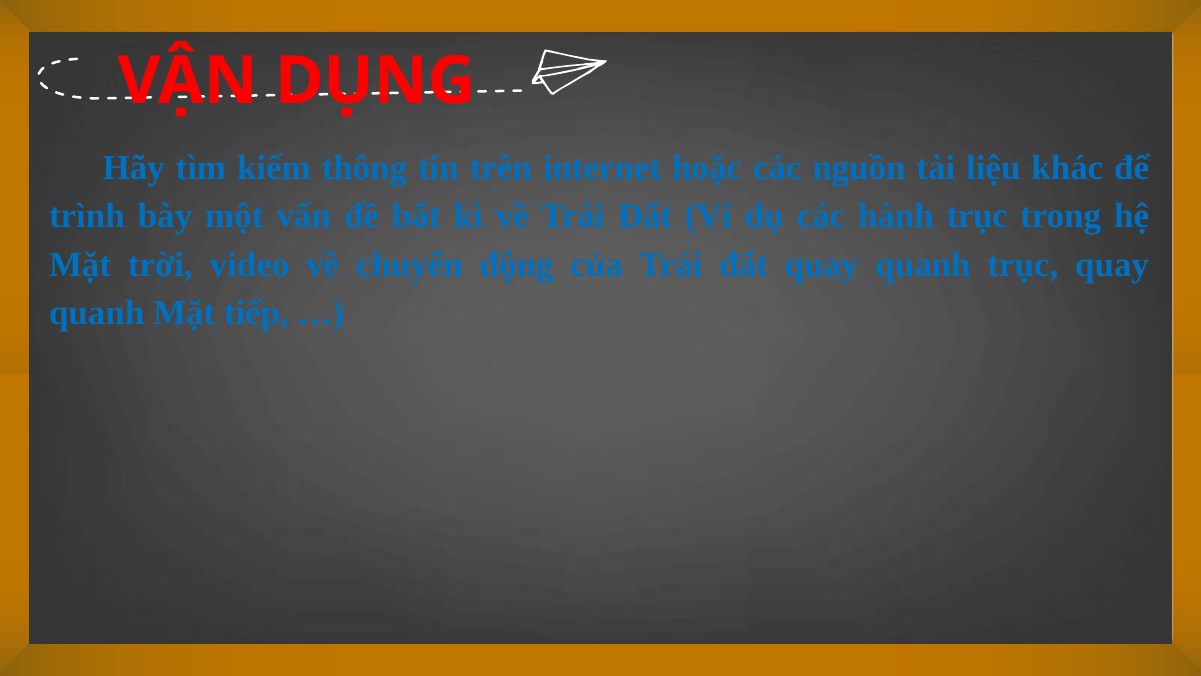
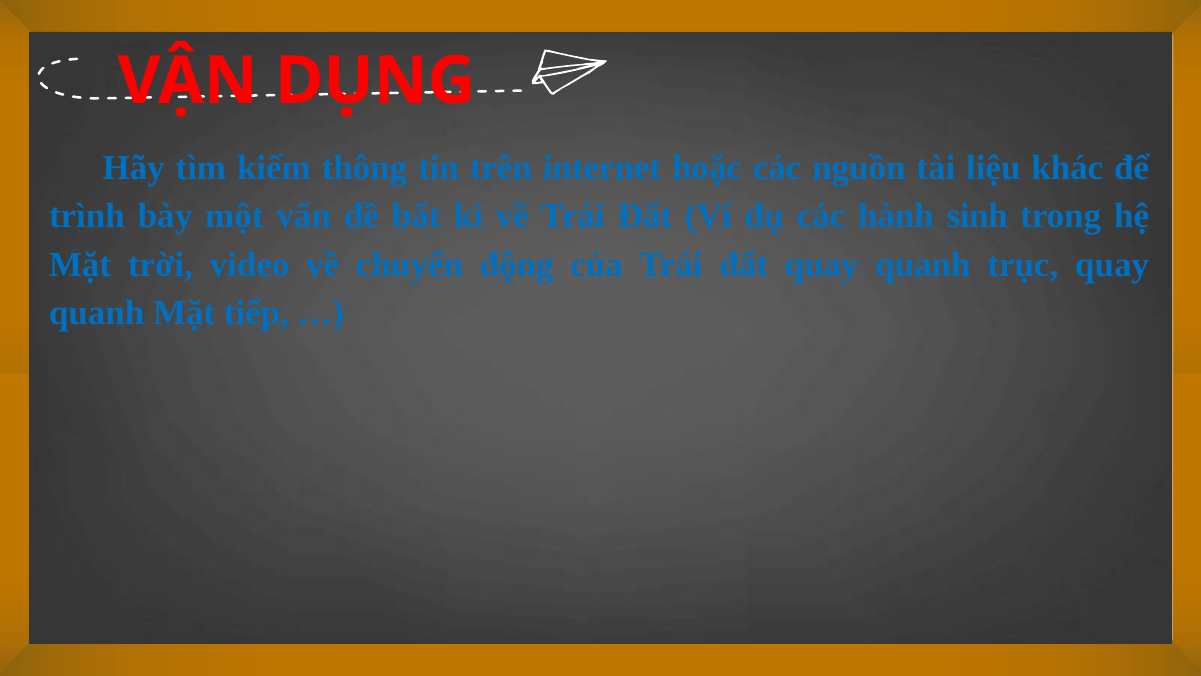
hành trục: trục -> sinh
